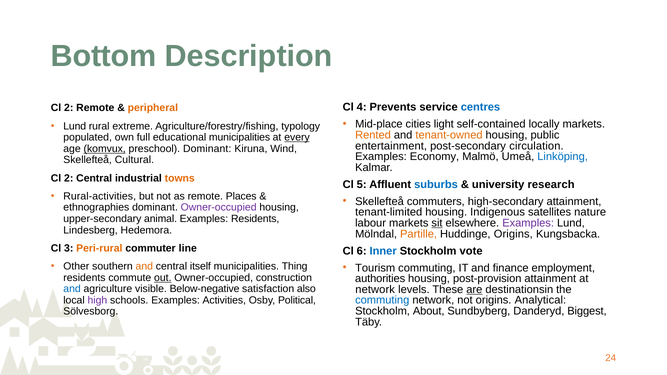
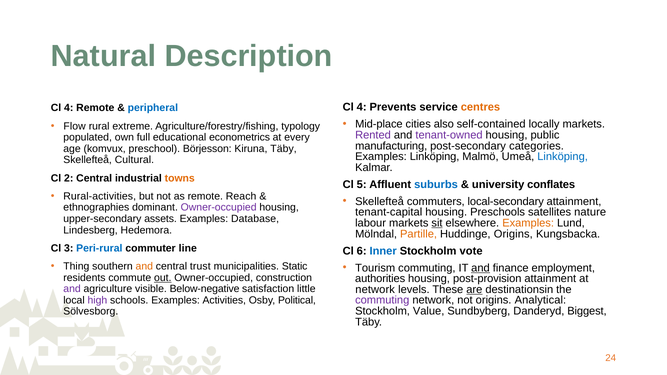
Bottom: Bottom -> Natural
centres colour: blue -> orange
2 at (69, 108): 2 -> 4
peripheral colour: orange -> blue
light: light -> also
Lund at (75, 126): Lund -> Flow
Rented colour: orange -> purple
tenant-owned colour: orange -> purple
educational municipalities: municipalities -> econometrics
every underline: present -> none
entertainment: entertainment -> manufacturing
circulation: circulation -> categories
komvux underline: present -> none
preschool Dominant: Dominant -> Börjesson
Kiruna Wind: Wind -> Täby
Examples Economy: Economy -> Linköping
research: research -> conflates
Places: Places -> Reach
high-secondary: high-secondary -> local-secondary
tenant-limited: tenant-limited -> tenant-capital
Indigenous: Indigenous -> Preschools
animal: animal -> assets
Examples Residents: Residents -> Database
Examples at (528, 223) colour: purple -> orange
Peri-rural colour: orange -> blue
Other: Other -> Thing
itself: itself -> trust
Thing: Thing -> Static
and at (480, 268) underline: none -> present
and at (72, 289) colour: blue -> purple
also: also -> little
commuting at (382, 300) colour: blue -> purple
About: About -> Value
